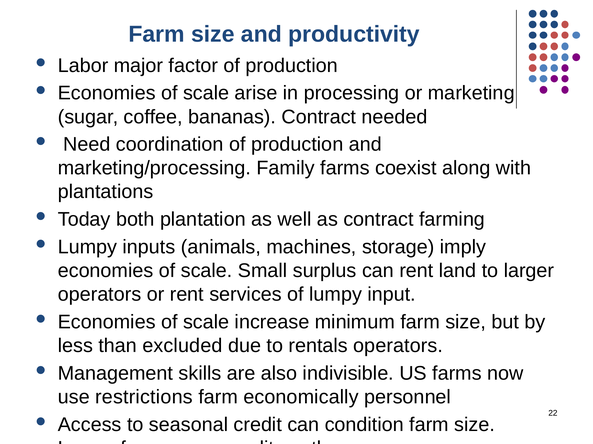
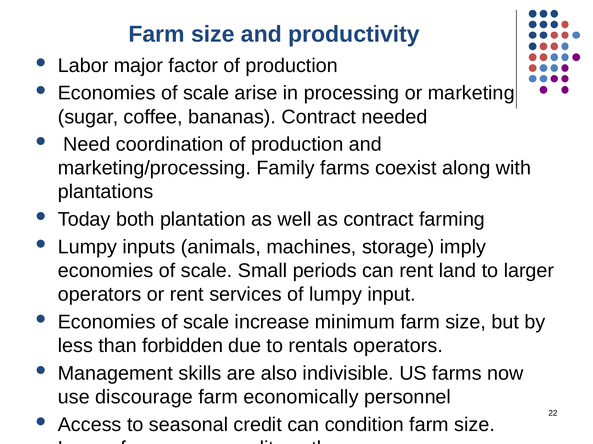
surplus: surplus -> periods
excluded: excluded -> forbidden
restrictions: restrictions -> discourage
